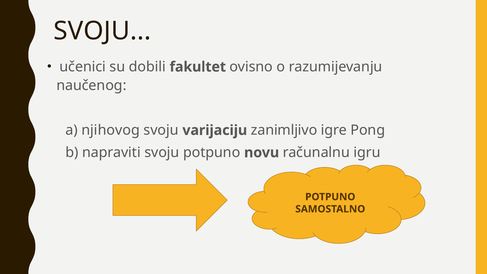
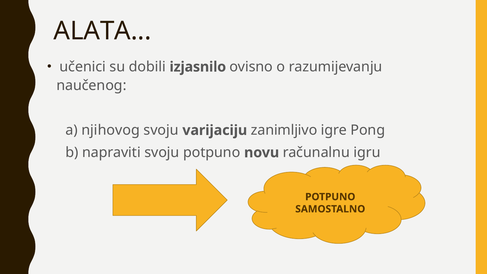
SVOJU at (102, 31): SVOJU -> ALATA
fakultet: fakultet -> izjasnilo
